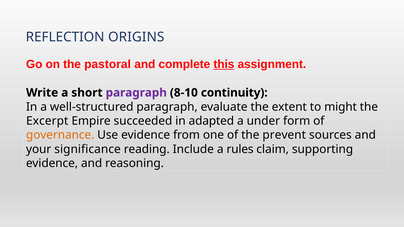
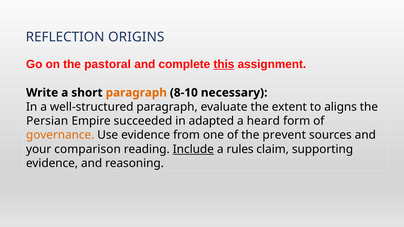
paragraph at (136, 93) colour: purple -> orange
continuity: continuity -> necessary
might: might -> aligns
Excerpt: Excerpt -> Persian
under: under -> heard
significance: significance -> comparison
Include underline: none -> present
